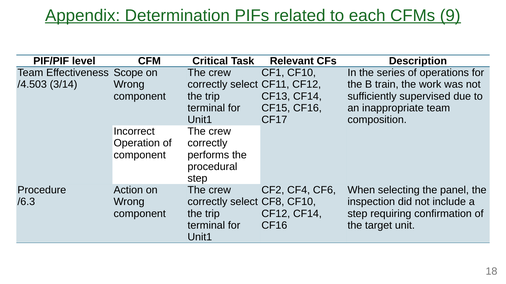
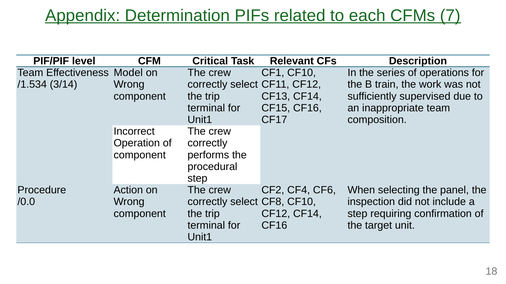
9: 9 -> 7
Scope: Scope -> Model
/4.503: /4.503 -> /1.534
/6.3: /6.3 -> /0.0
